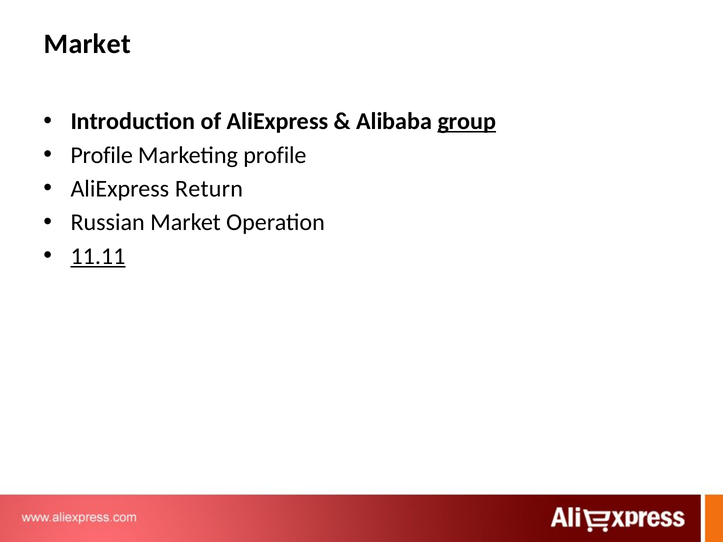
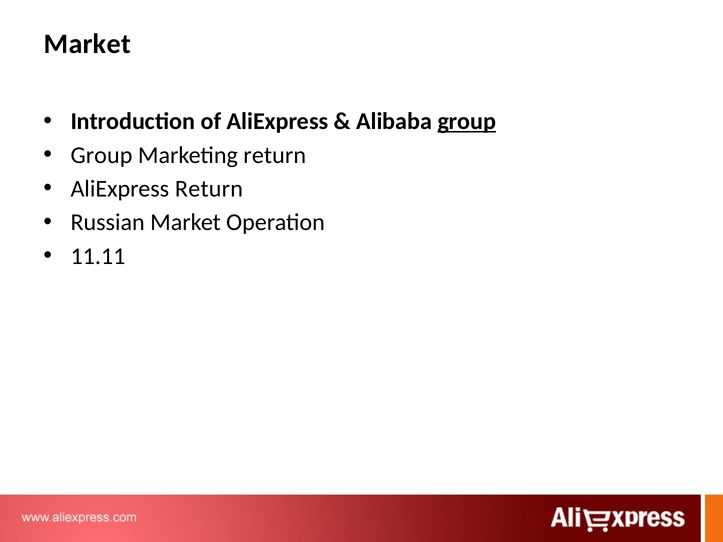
Profile at (102, 155): Profile -> Group
Marketing profile: profile -> return
11.11 underline: present -> none
